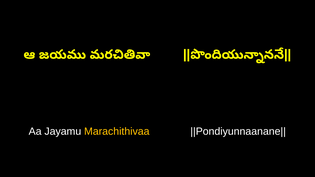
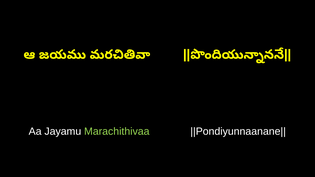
Marachithivaa colour: yellow -> light green
